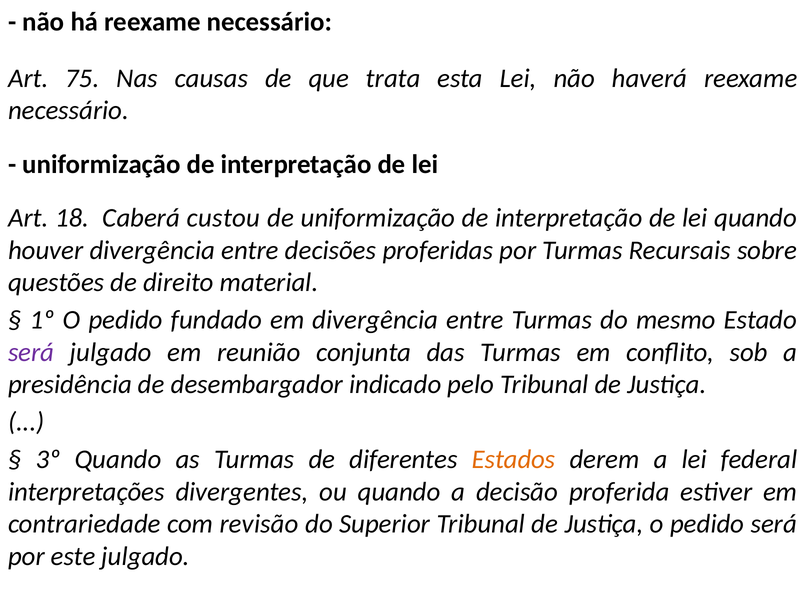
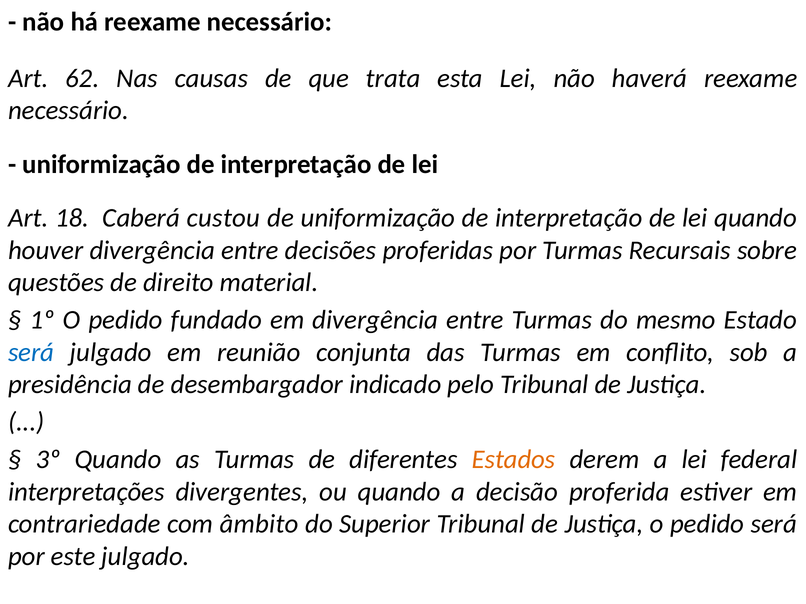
75: 75 -> 62
será at (31, 352) colour: purple -> blue
revisão: revisão -> âmbito
